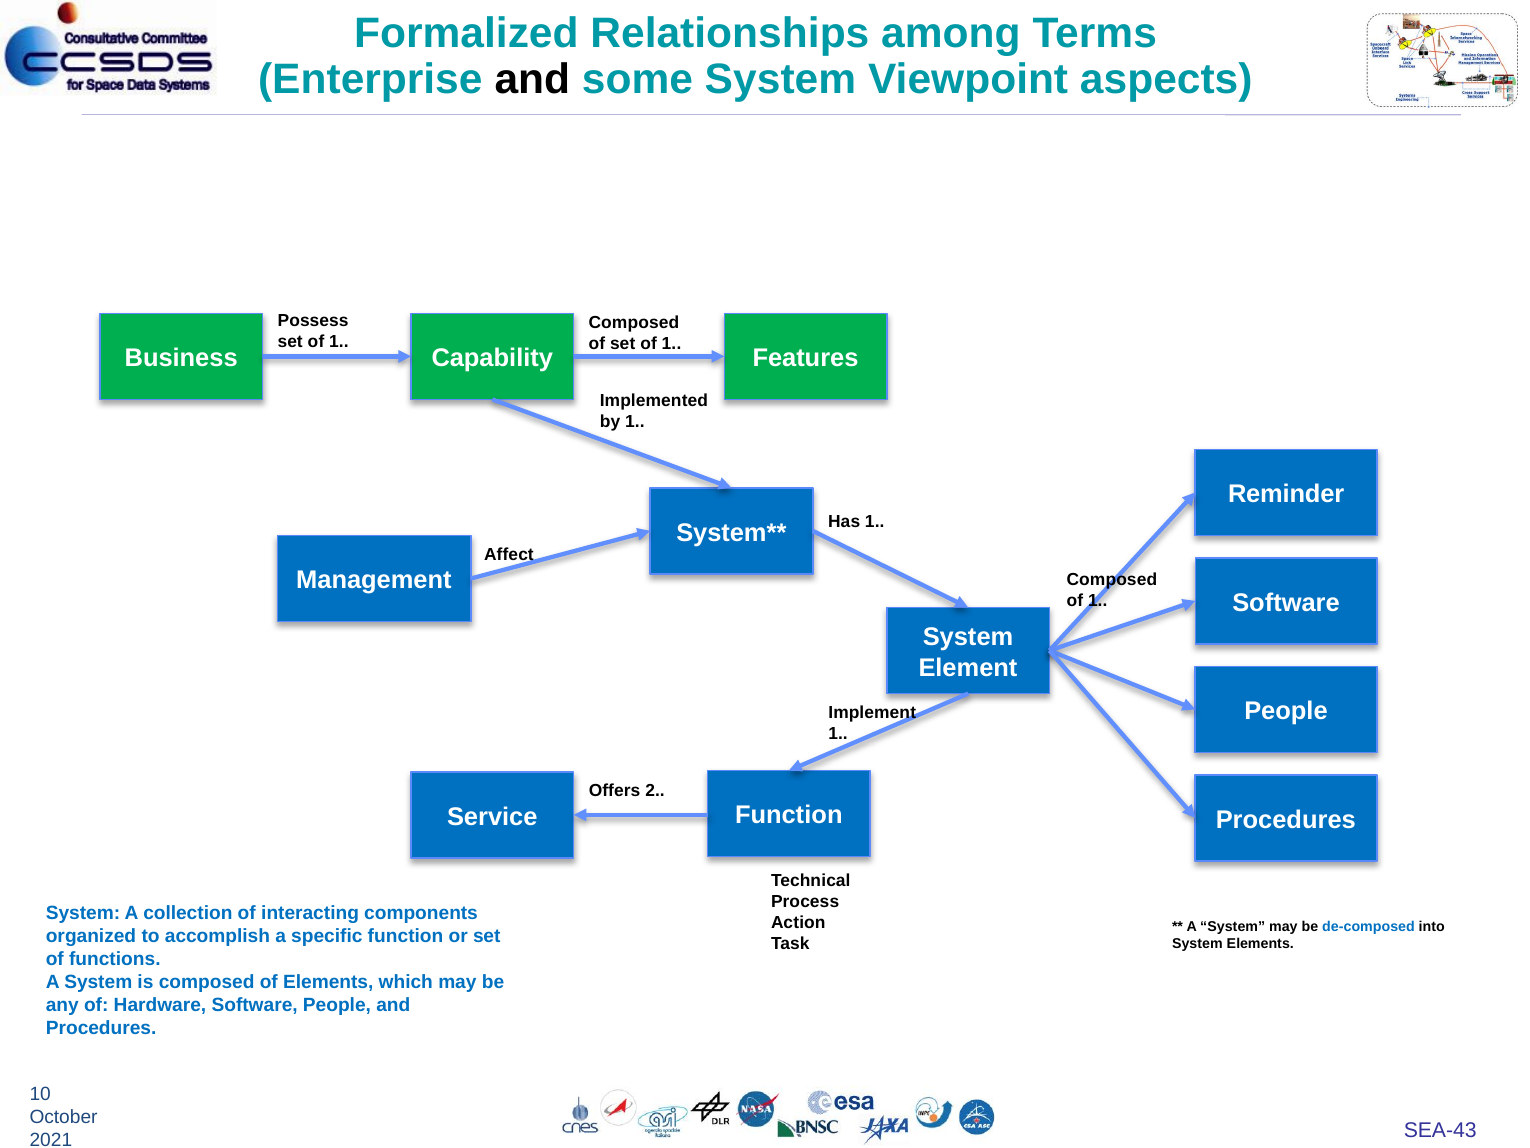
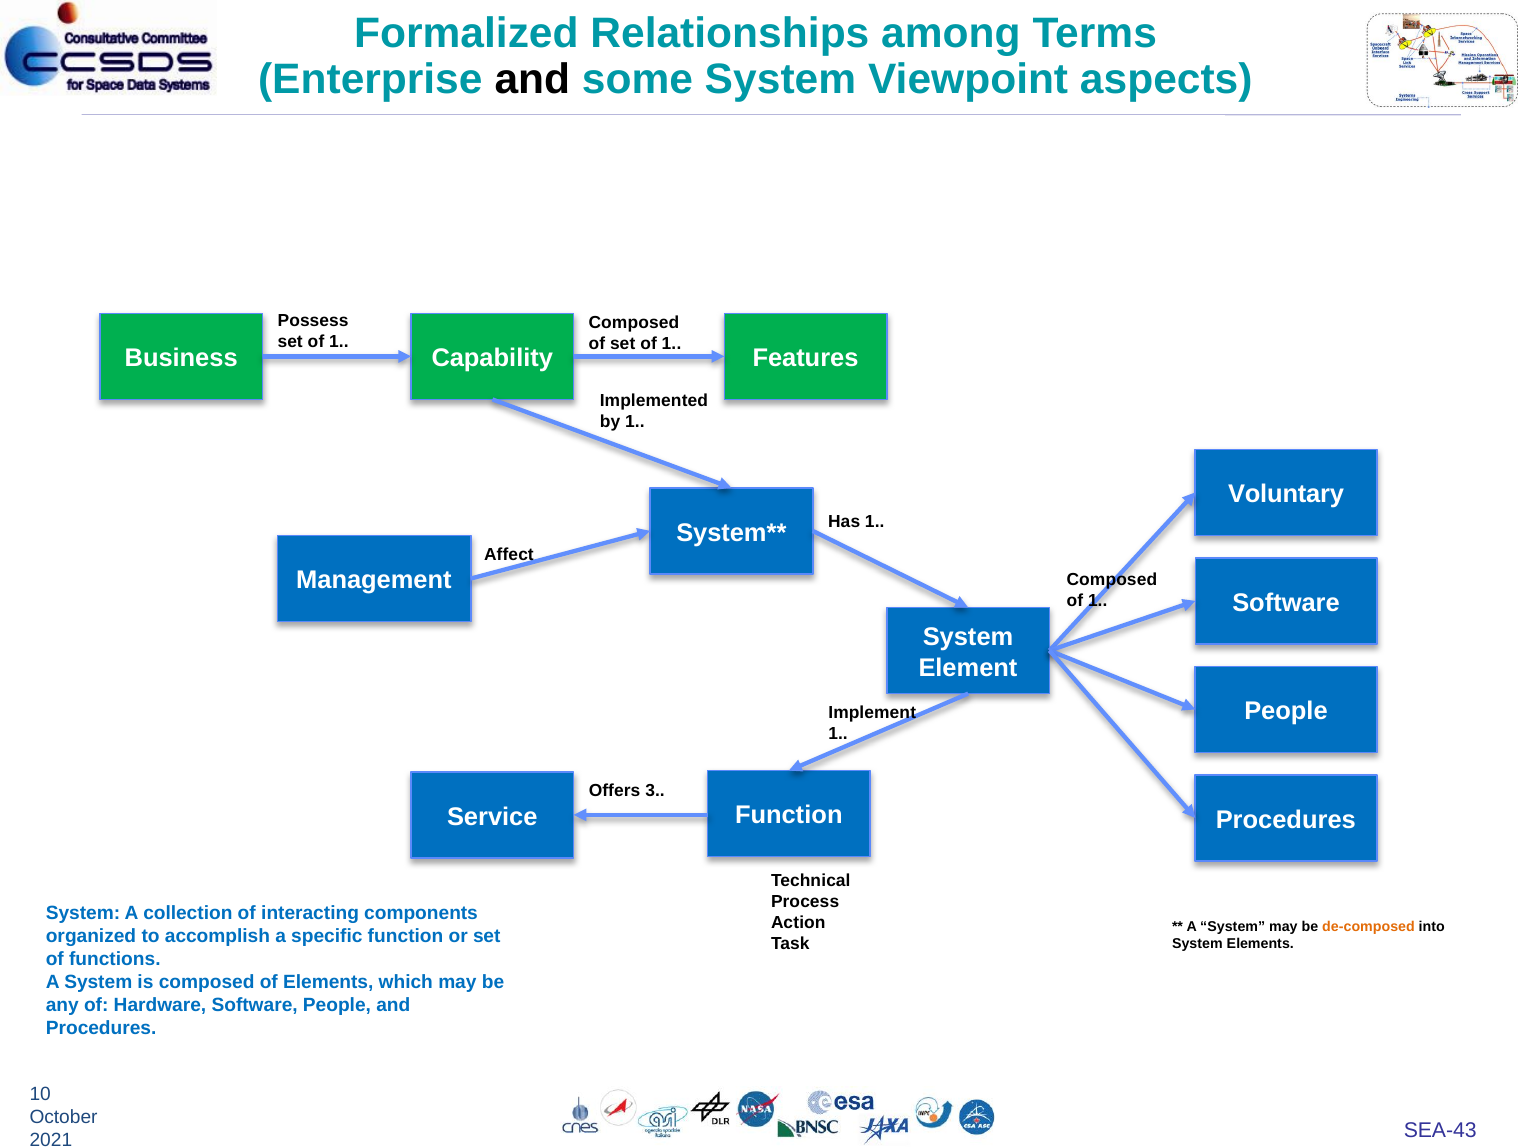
Reminder: Reminder -> Voluntary
2: 2 -> 3
de-composed colour: blue -> orange
